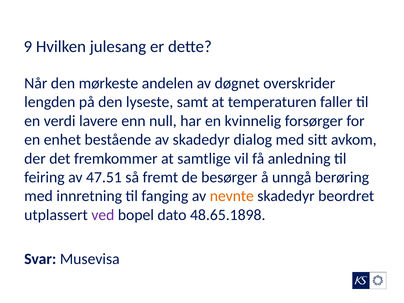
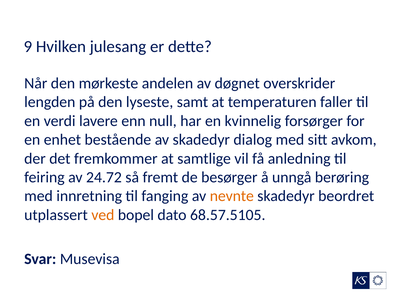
47.51: 47.51 -> 24.72
ved colour: purple -> orange
48.65.1898: 48.65.1898 -> 68.57.5105
